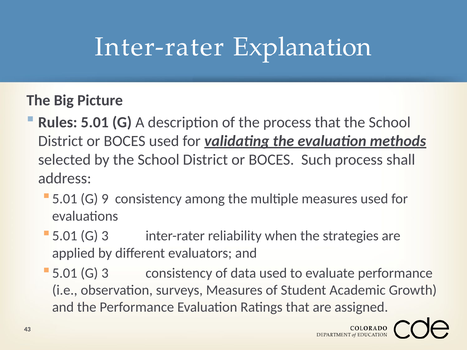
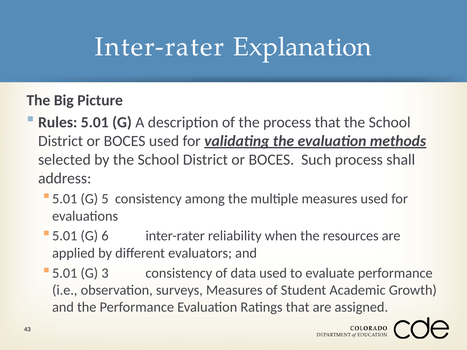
9: 9 -> 5
3 at (105, 236): 3 -> 6
strategies: strategies -> resources
